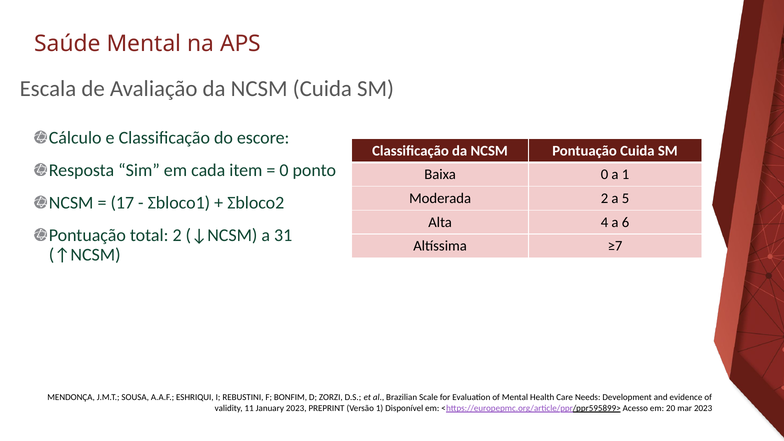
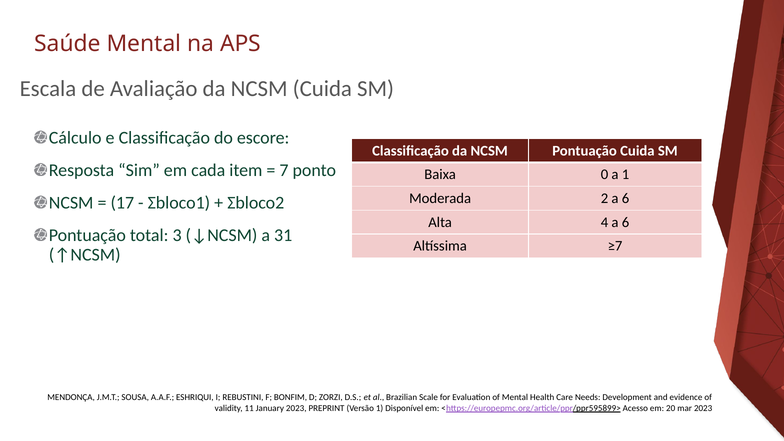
0 at (284, 171): 0 -> 7
2 a 5: 5 -> 6
total 2: 2 -> 3
